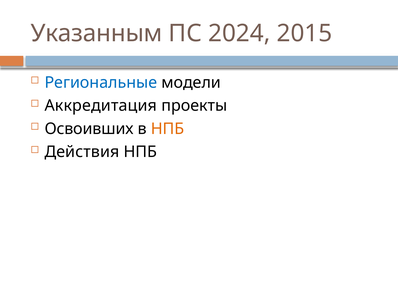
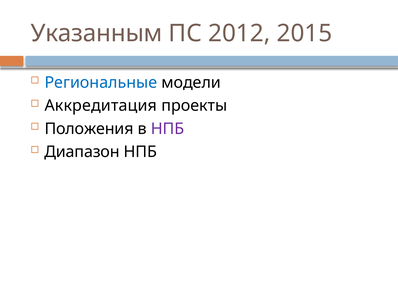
2024: 2024 -> 2012
Освоивших: Освоивших -> Положения
НПБ at (168, 129) colour: orange -> purple
Действия: Действия -> Диапазон
